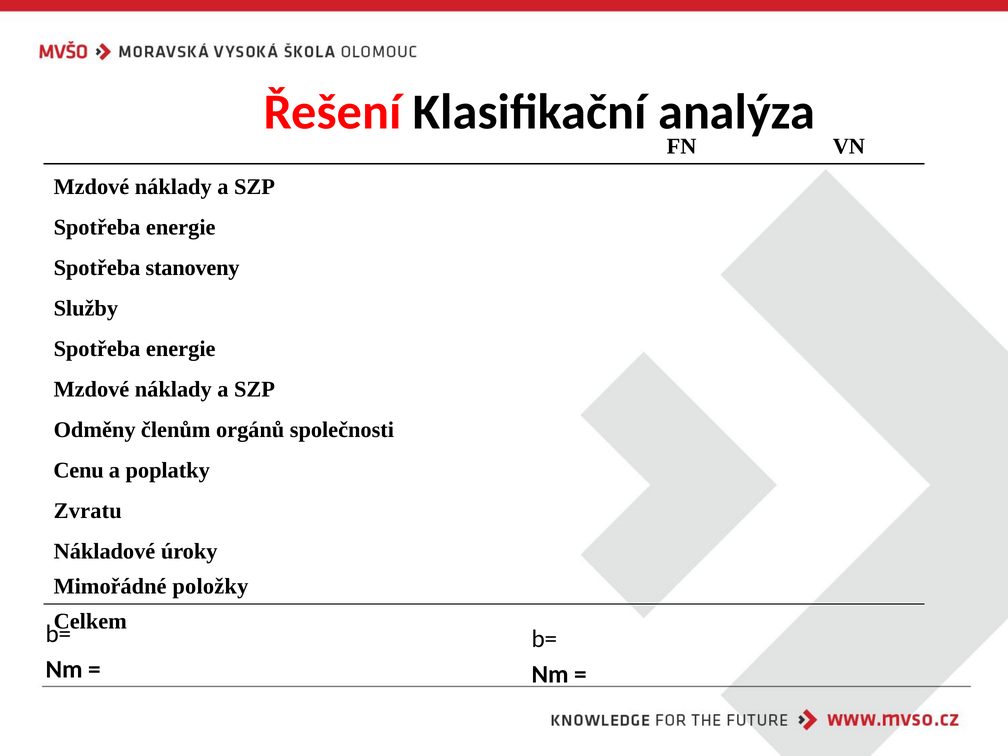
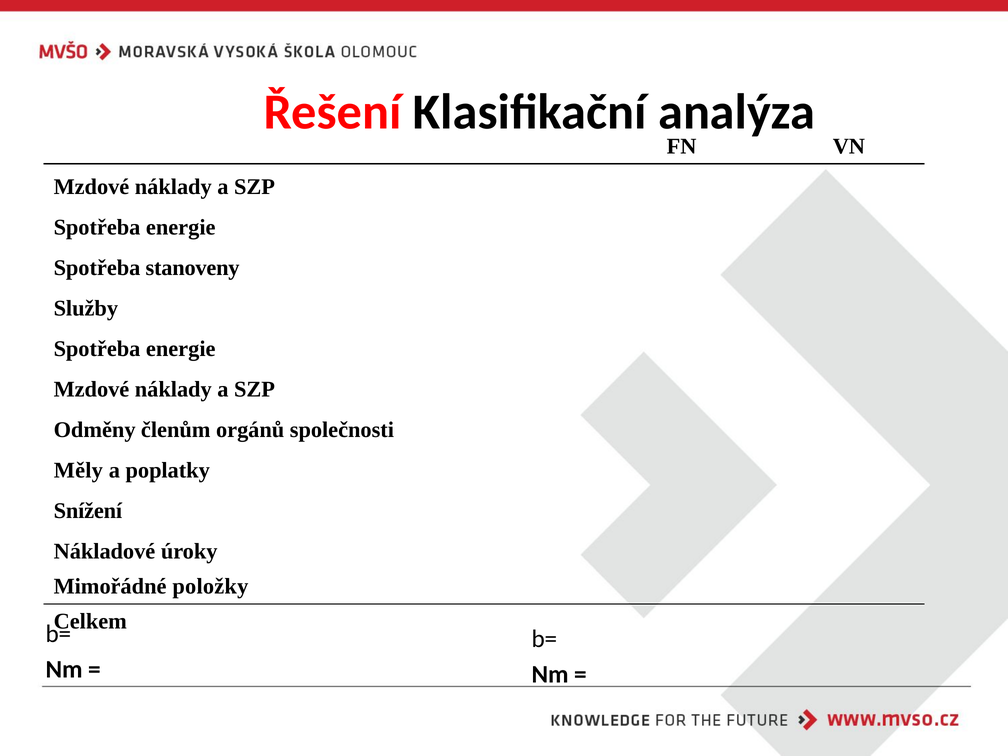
Cenu: Cenu -> Měly
Zvratu: Zvratu -> Snížení
